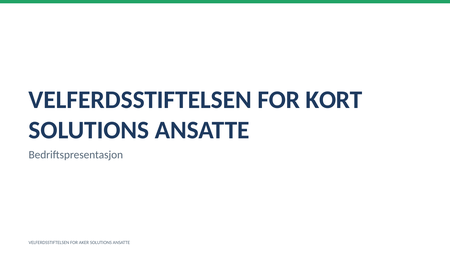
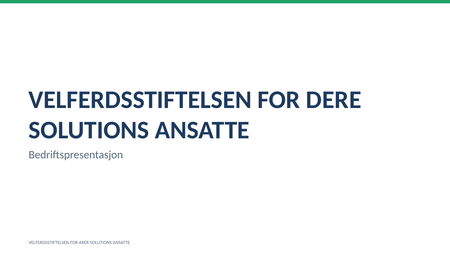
KORT: KORT -> DERE
